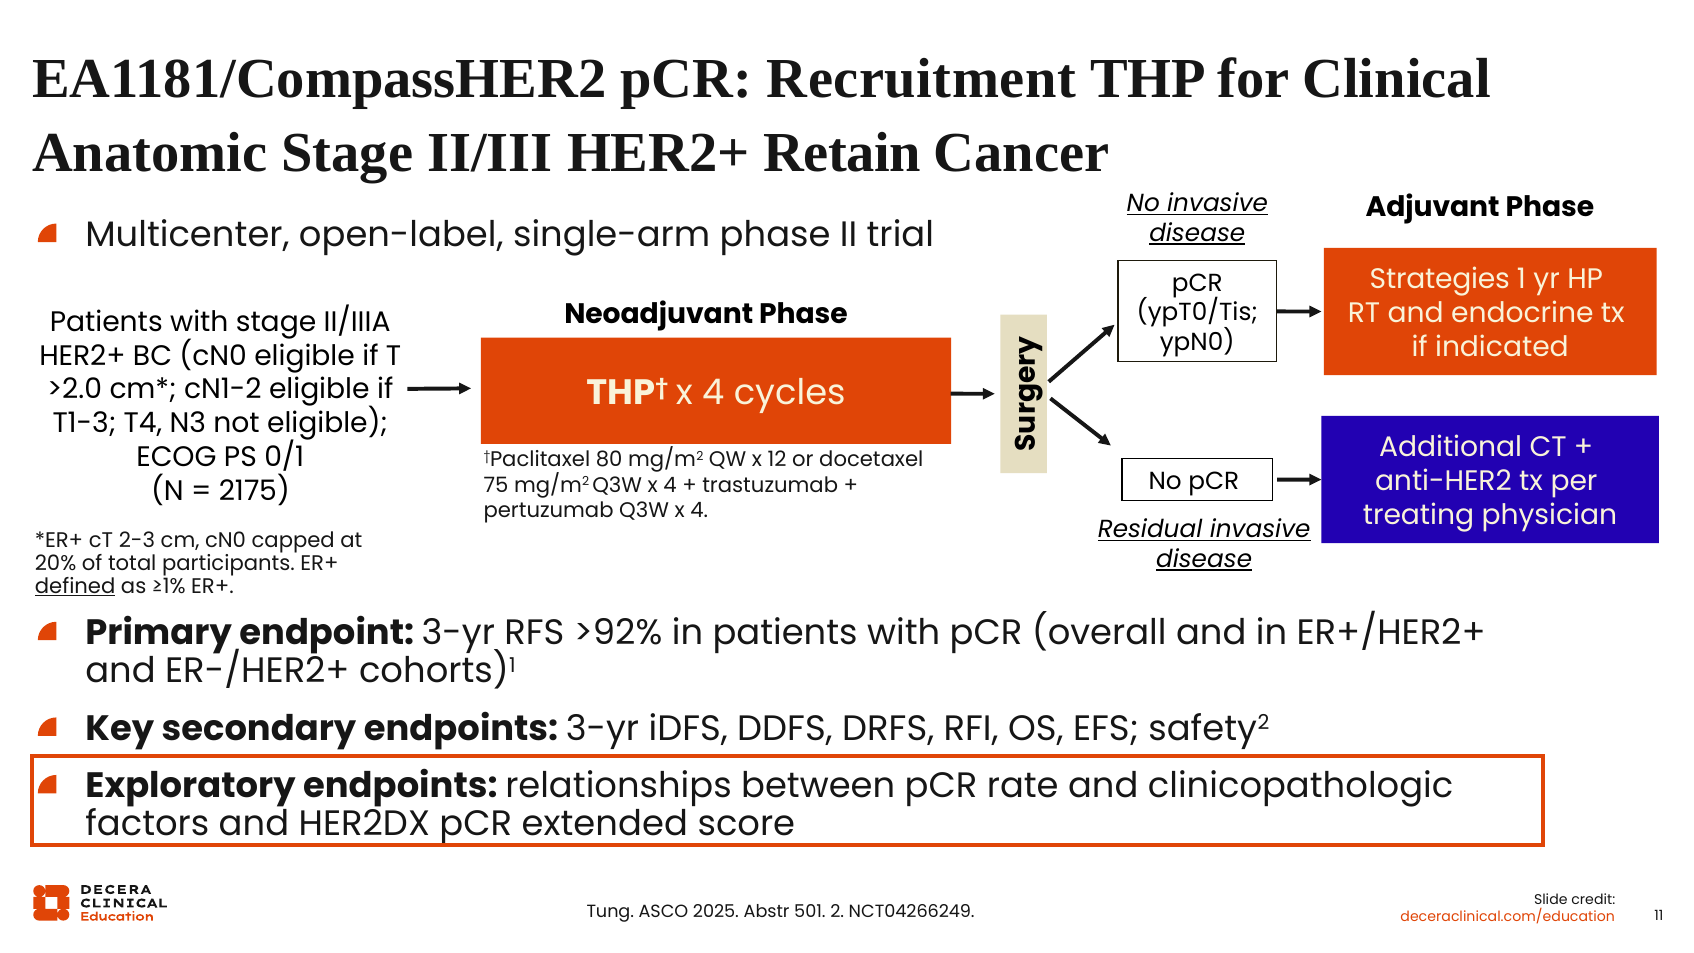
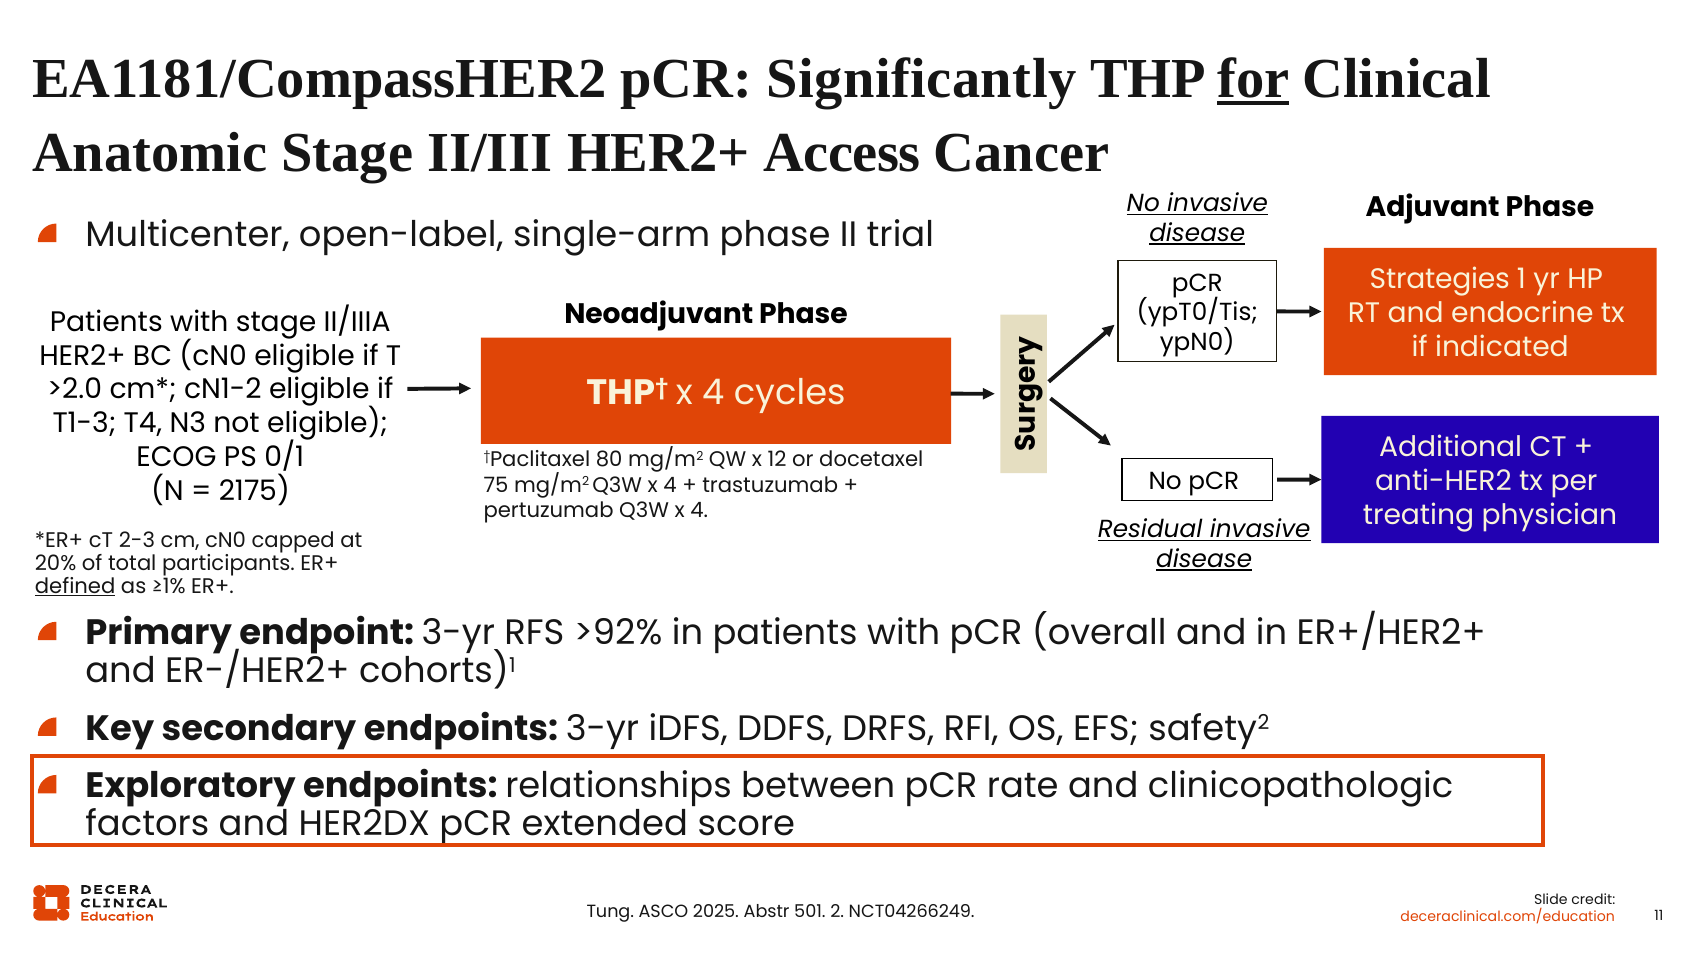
Recruitment: Recruitment -> Significantly
for underline: none -> present
Retain: Retain -> Access
